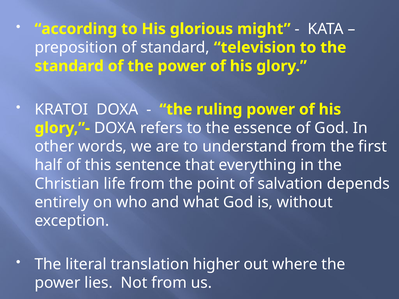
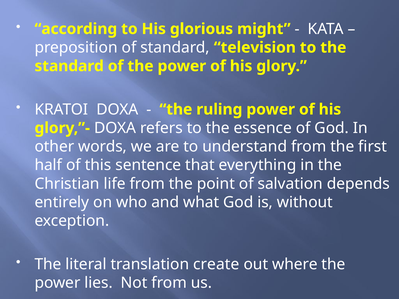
higher: higher -> create
